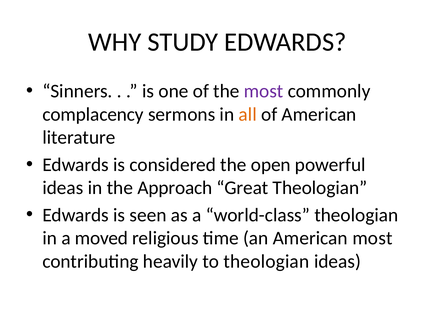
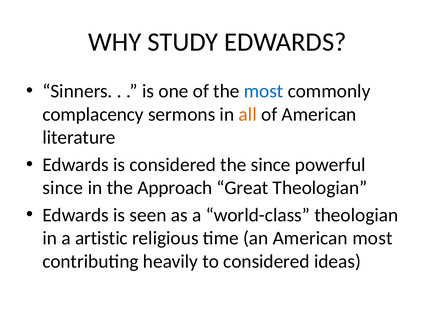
most at (264, 91) colour: purple -> blue
the open: open -> since
ideas at (63, 188): ideas -> since
moved: moved -> artistic
to theologian: theologian -> considered
